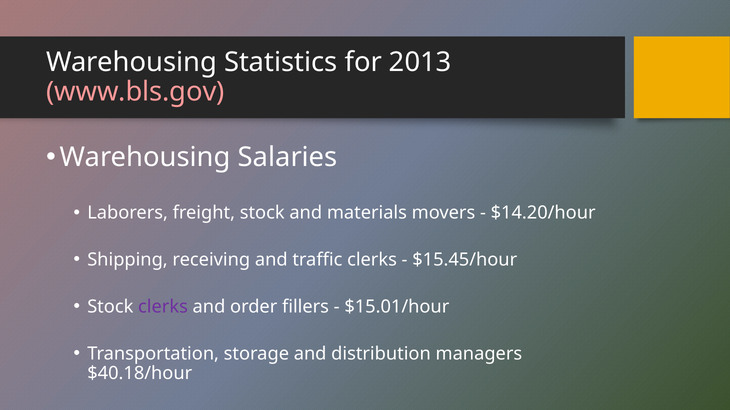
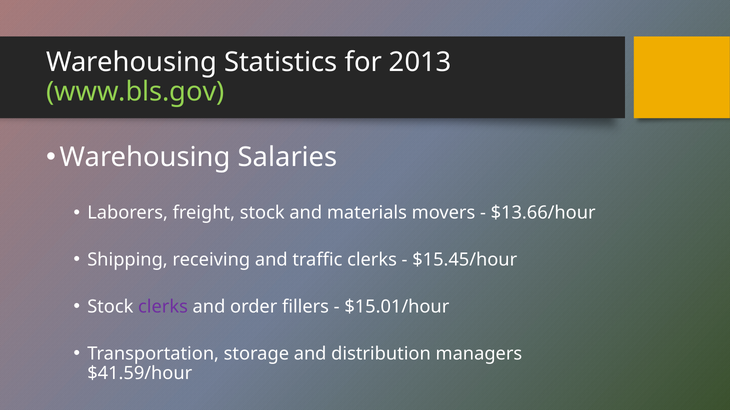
www.bls.gov colour: pink -> light green
$14.20/hour: $14.20/hour -> $13.66/hour
$40.18/hour: $40.18/hour -> $41.59/hour
